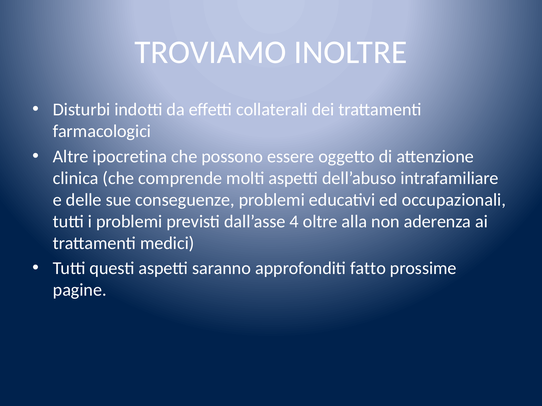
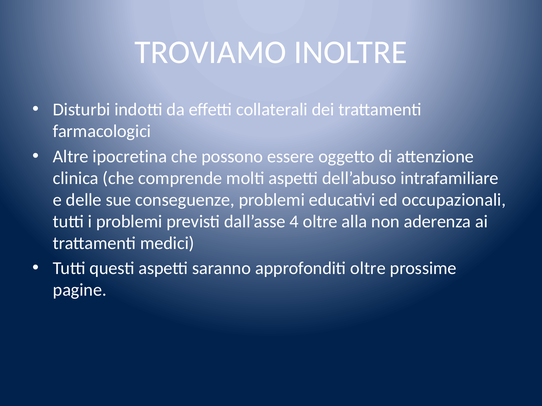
approfonditi fatto: fatto -> oltre
